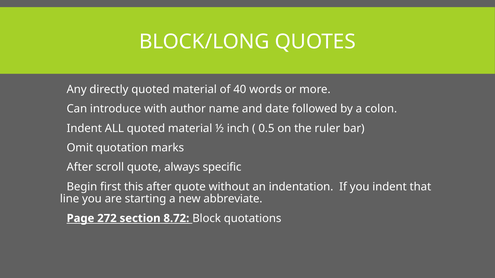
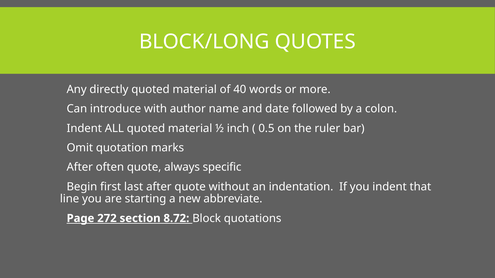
scroll: scroll -> often
this: this -> last
